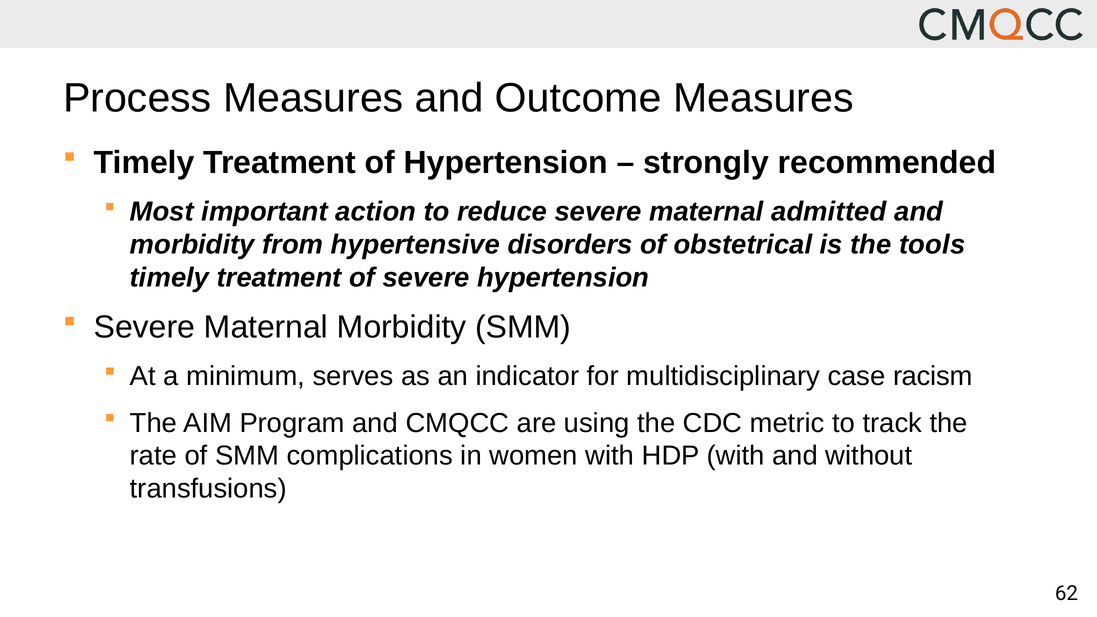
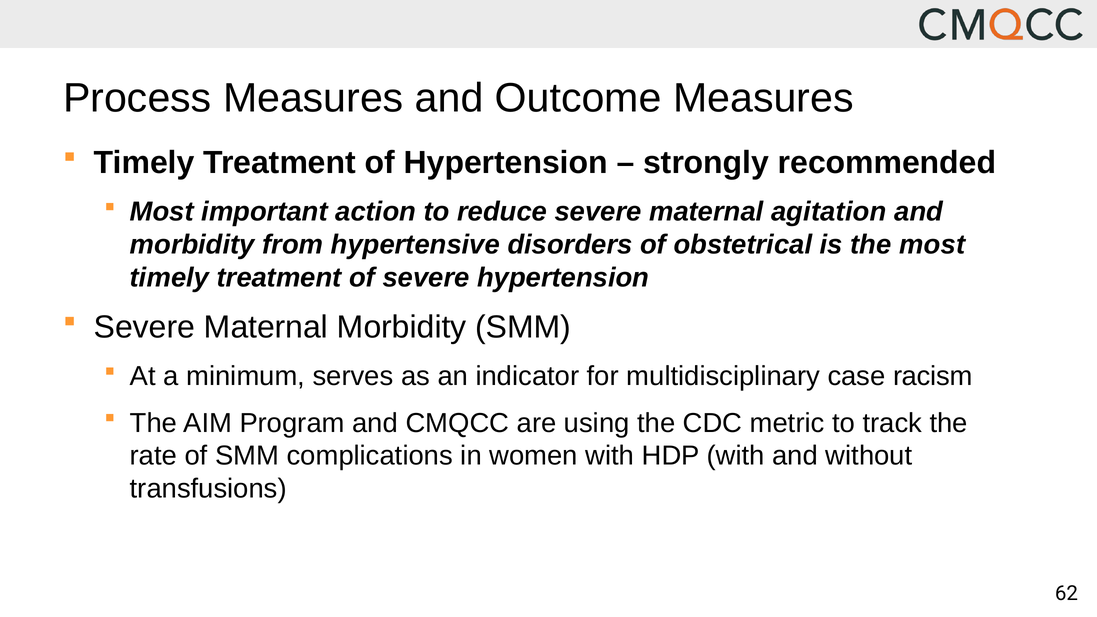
admitted: admitted -> agitation
the tools: tools -> most
